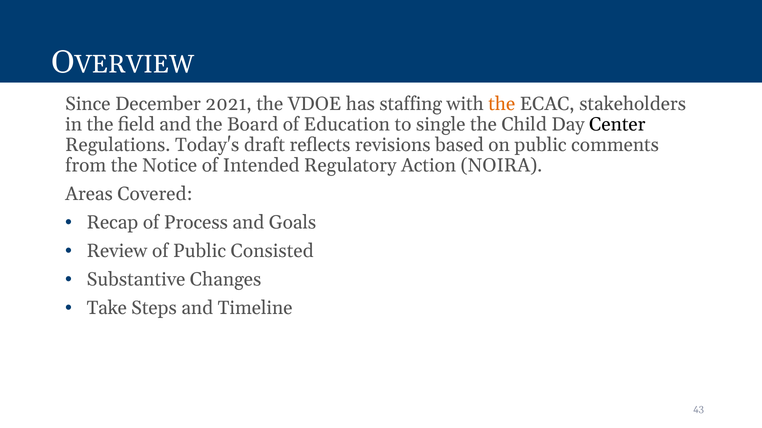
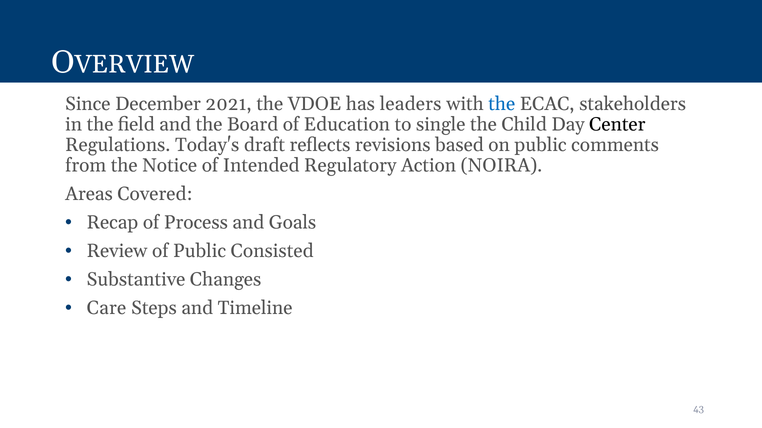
staffing: staffing -> leaders
the at (502, 104) colour: orange -> blue
Take: Take -> Care
